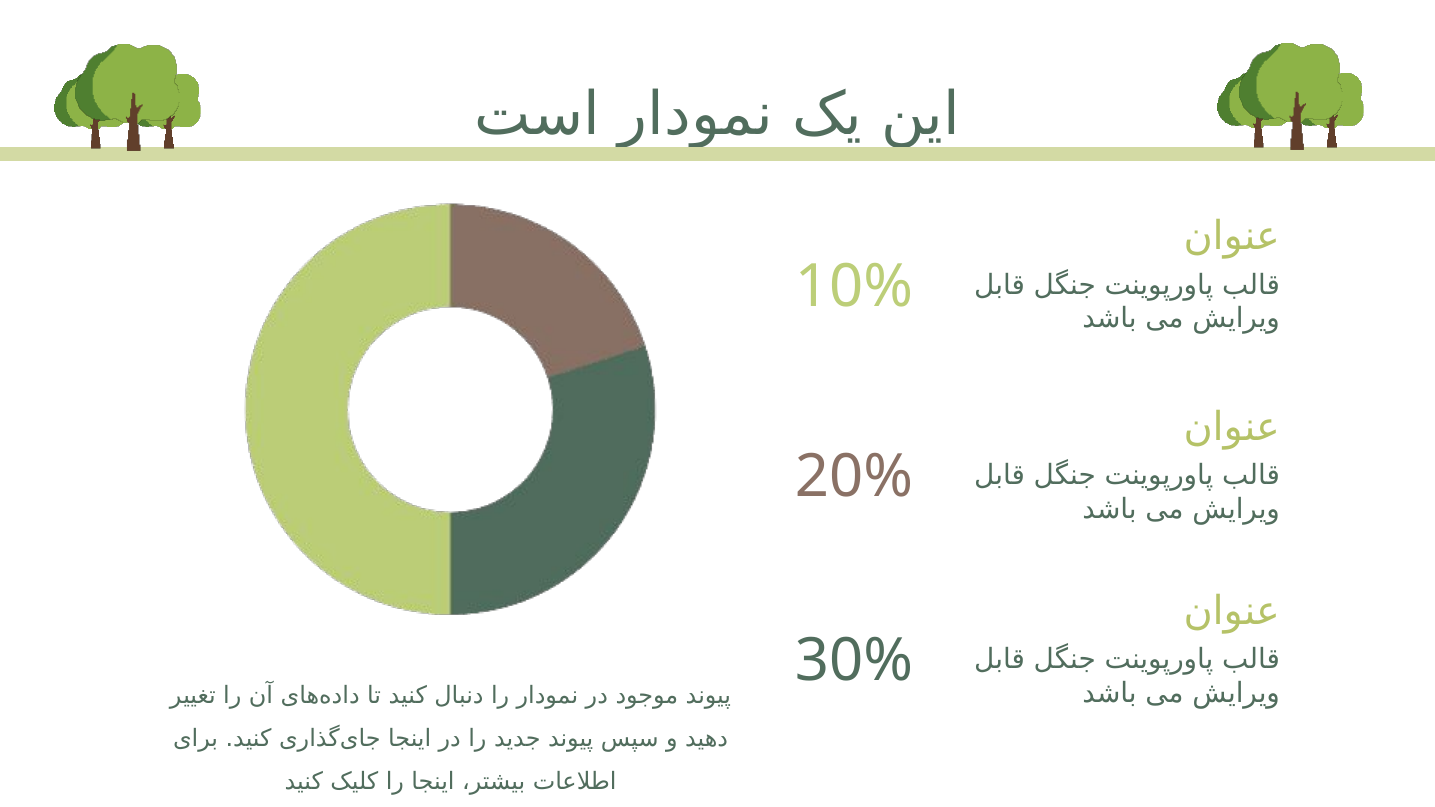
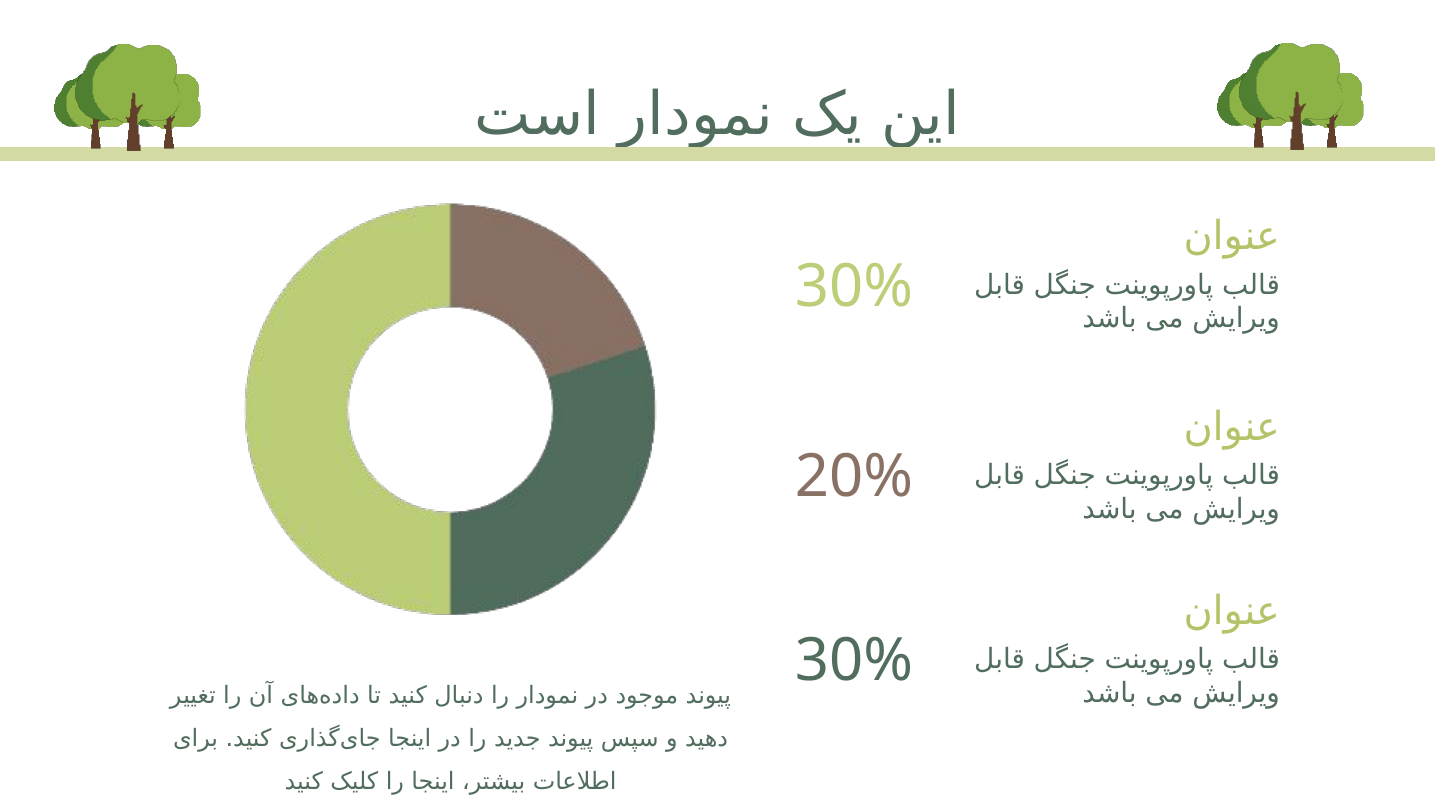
10% at (854, 286): 10% -> 30%
